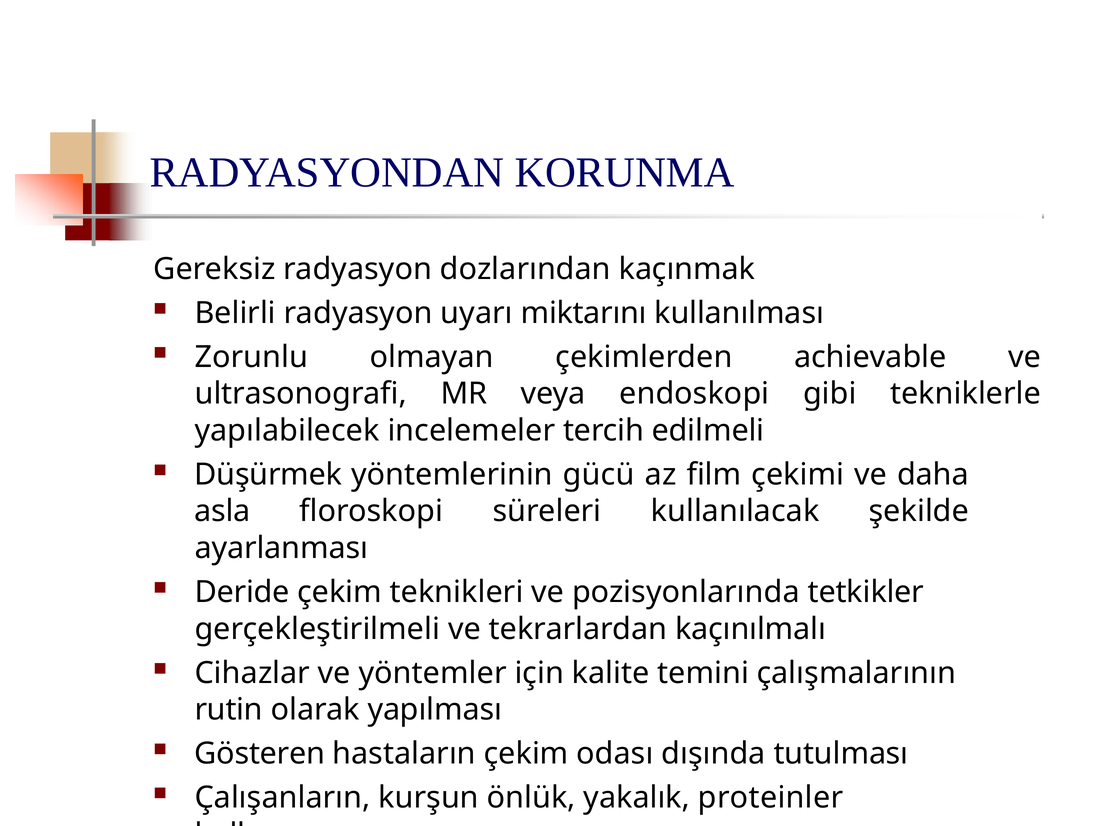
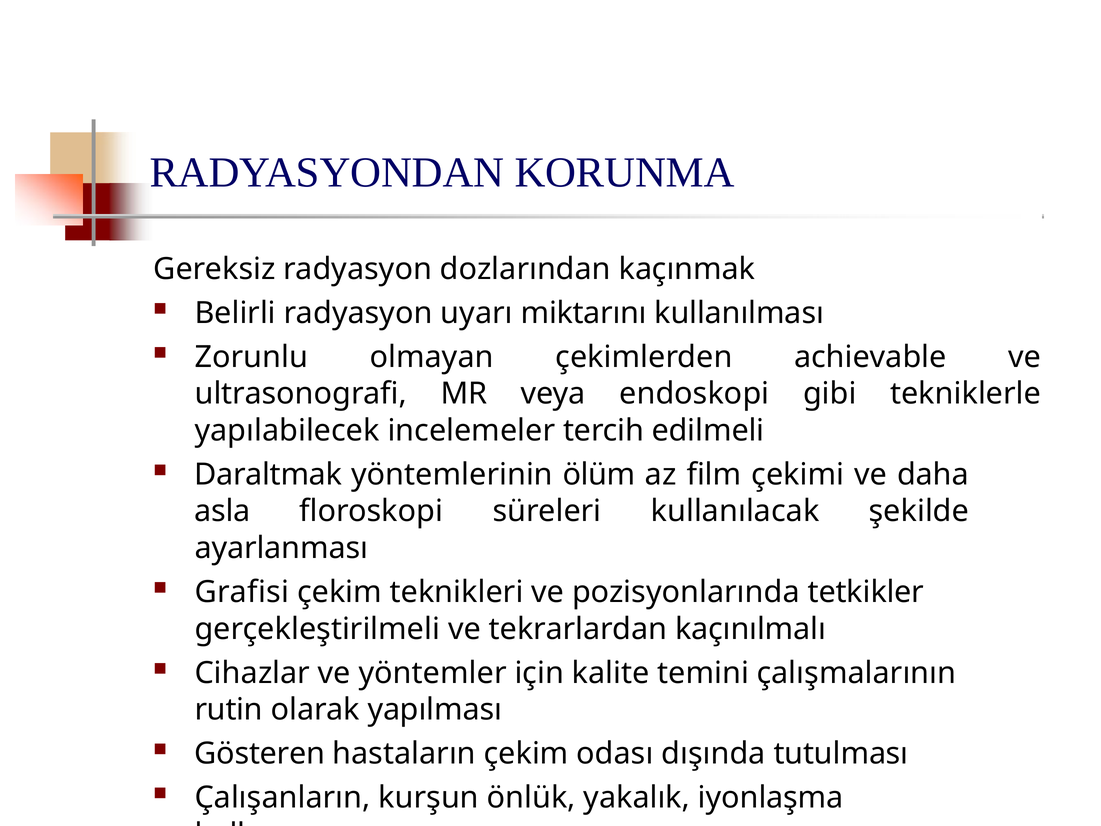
Düşürmek: Düşürmek -> Daraltmak
gücü: gücü -> ölüm
Deride: Deride -> Grafisi
proteinler: proteinler -> iyonlaşma
